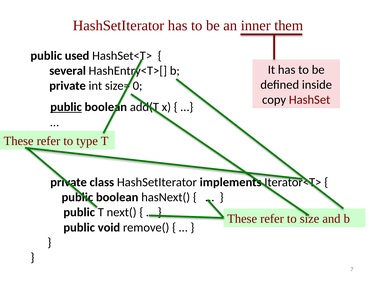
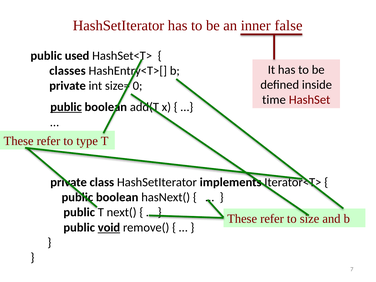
them: them -> false
several: several -> classes
copy: copy -> time
void underline: none -> present
